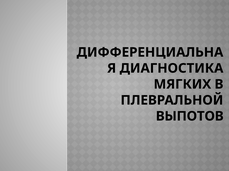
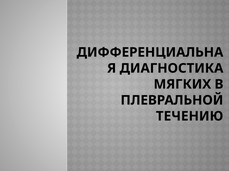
ВЫПОТОВ: ВЫПОТОВ -> ТЕЧЕНИЮ
